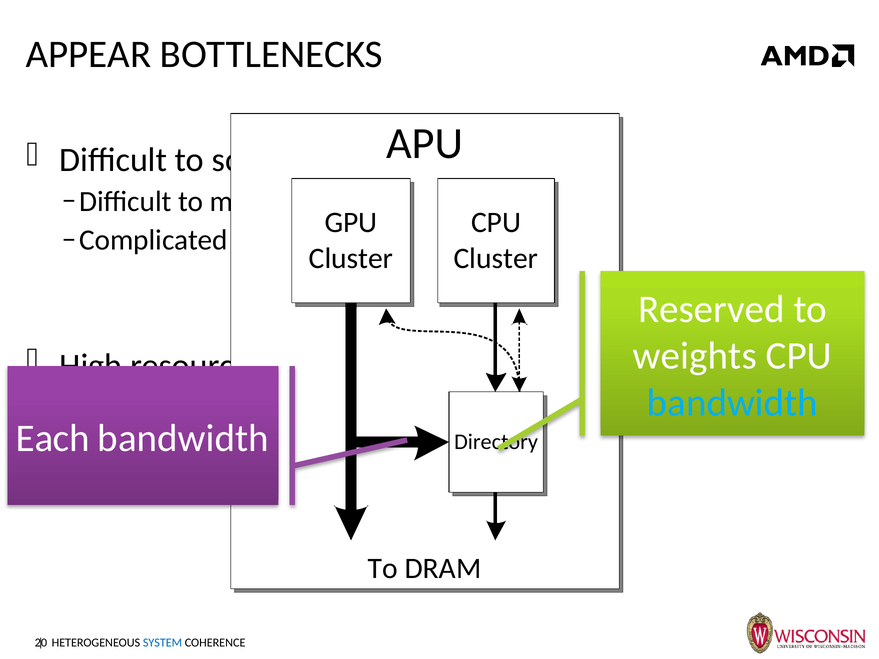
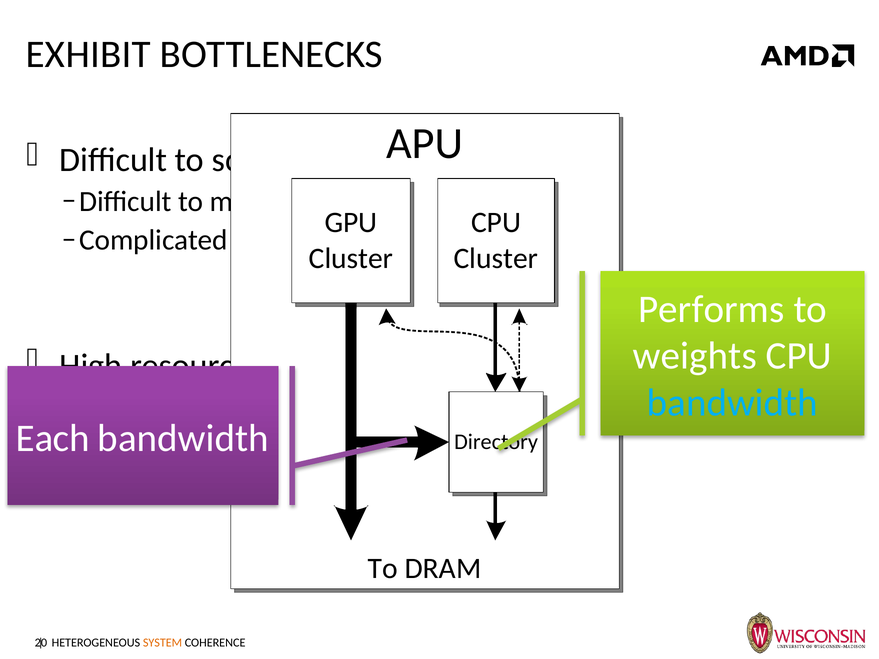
APPEAR: APPEAR -> EXHIBIT
Reserved: Reserved -> Performs
SYSTEM colour: blue -> orange
